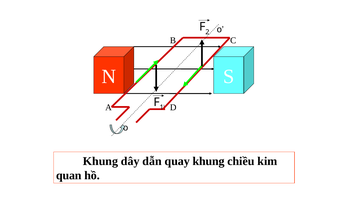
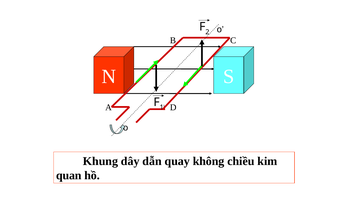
quay khung: khung -> không
